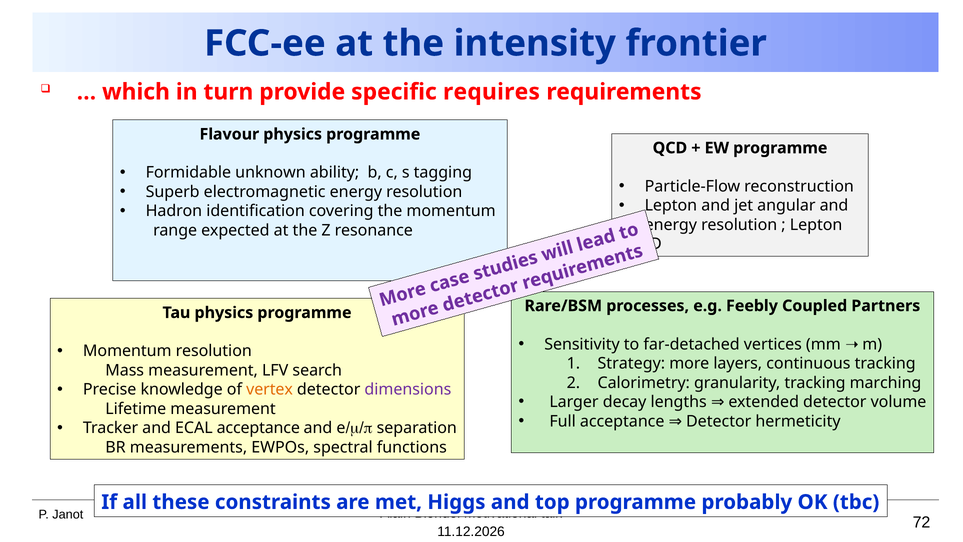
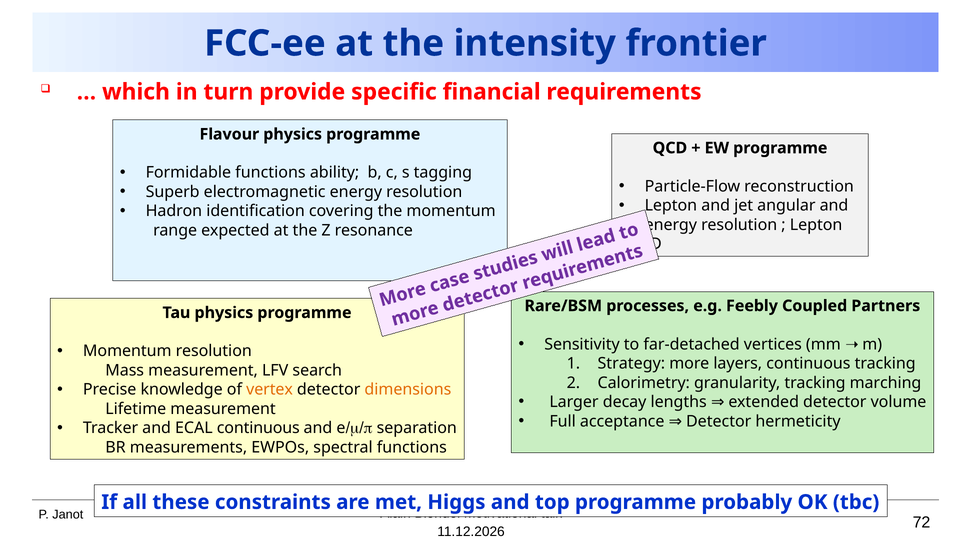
requires: requires -> financial
Formidable unknown: unknown -> functions
dimensions colour: purple -> orange
ECAL acceptance: acceptance -> continuous
